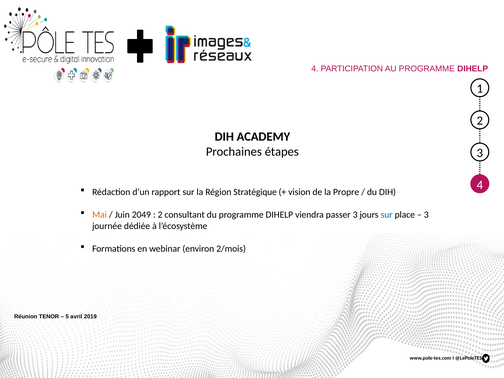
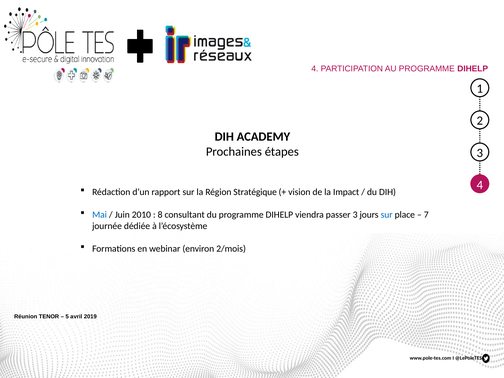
Propre: Propre -> Impact
Mai colour: orange -> blue
2049: 2049 -> 2010
2 at (160, 215): 2 -> 8
3 at (426, 215): 3 -> 7
